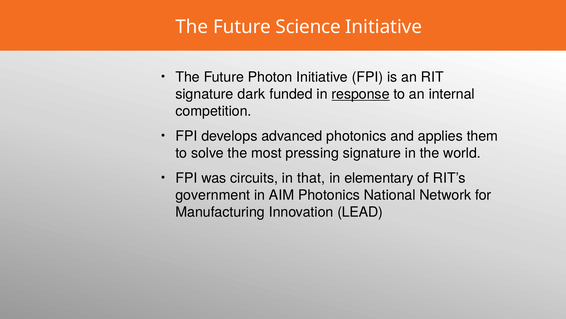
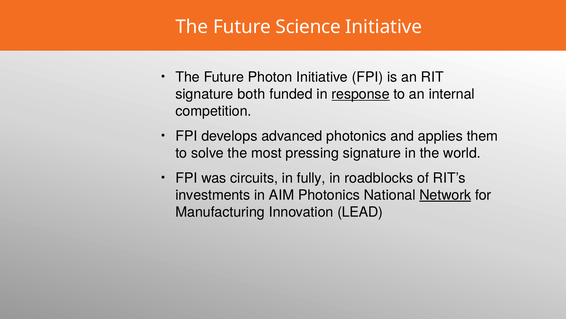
dark: dark -> both
that: that -> fully
elementary: elementary -> roadblocks
government: government -> investments
Network underline: none -> present
